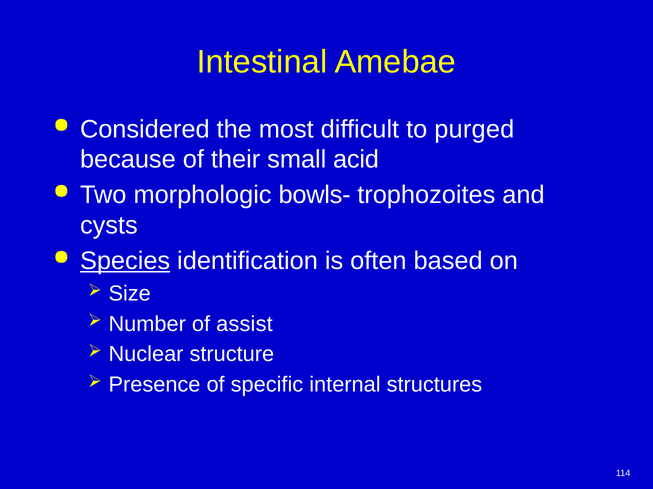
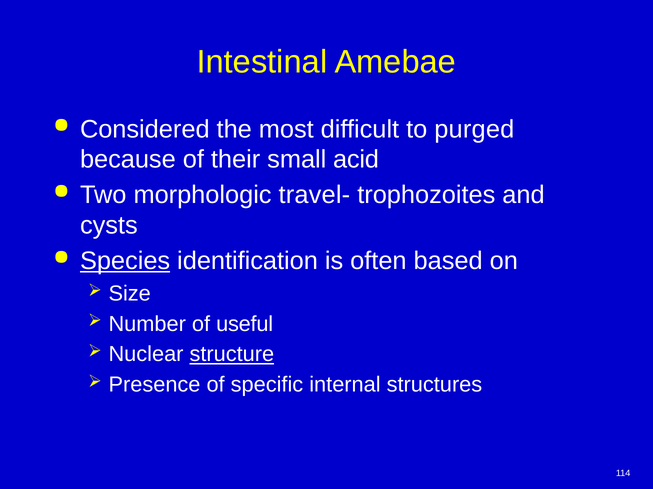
bowls-: bowls- -> travel-
assist: assist -> useful
structure underline: none -> present
